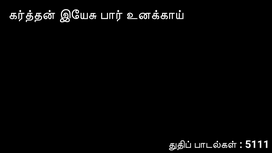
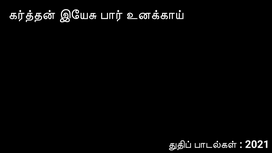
5111: 5111 -> 2021
